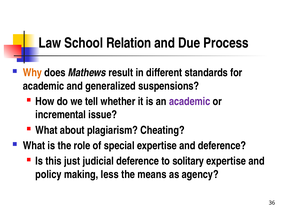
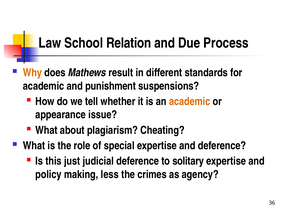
generalized: generalized -> punishment
academic at (190, 101) colour: purple -> orange
incremental: incremental -> appearance
means: means -> crimes
